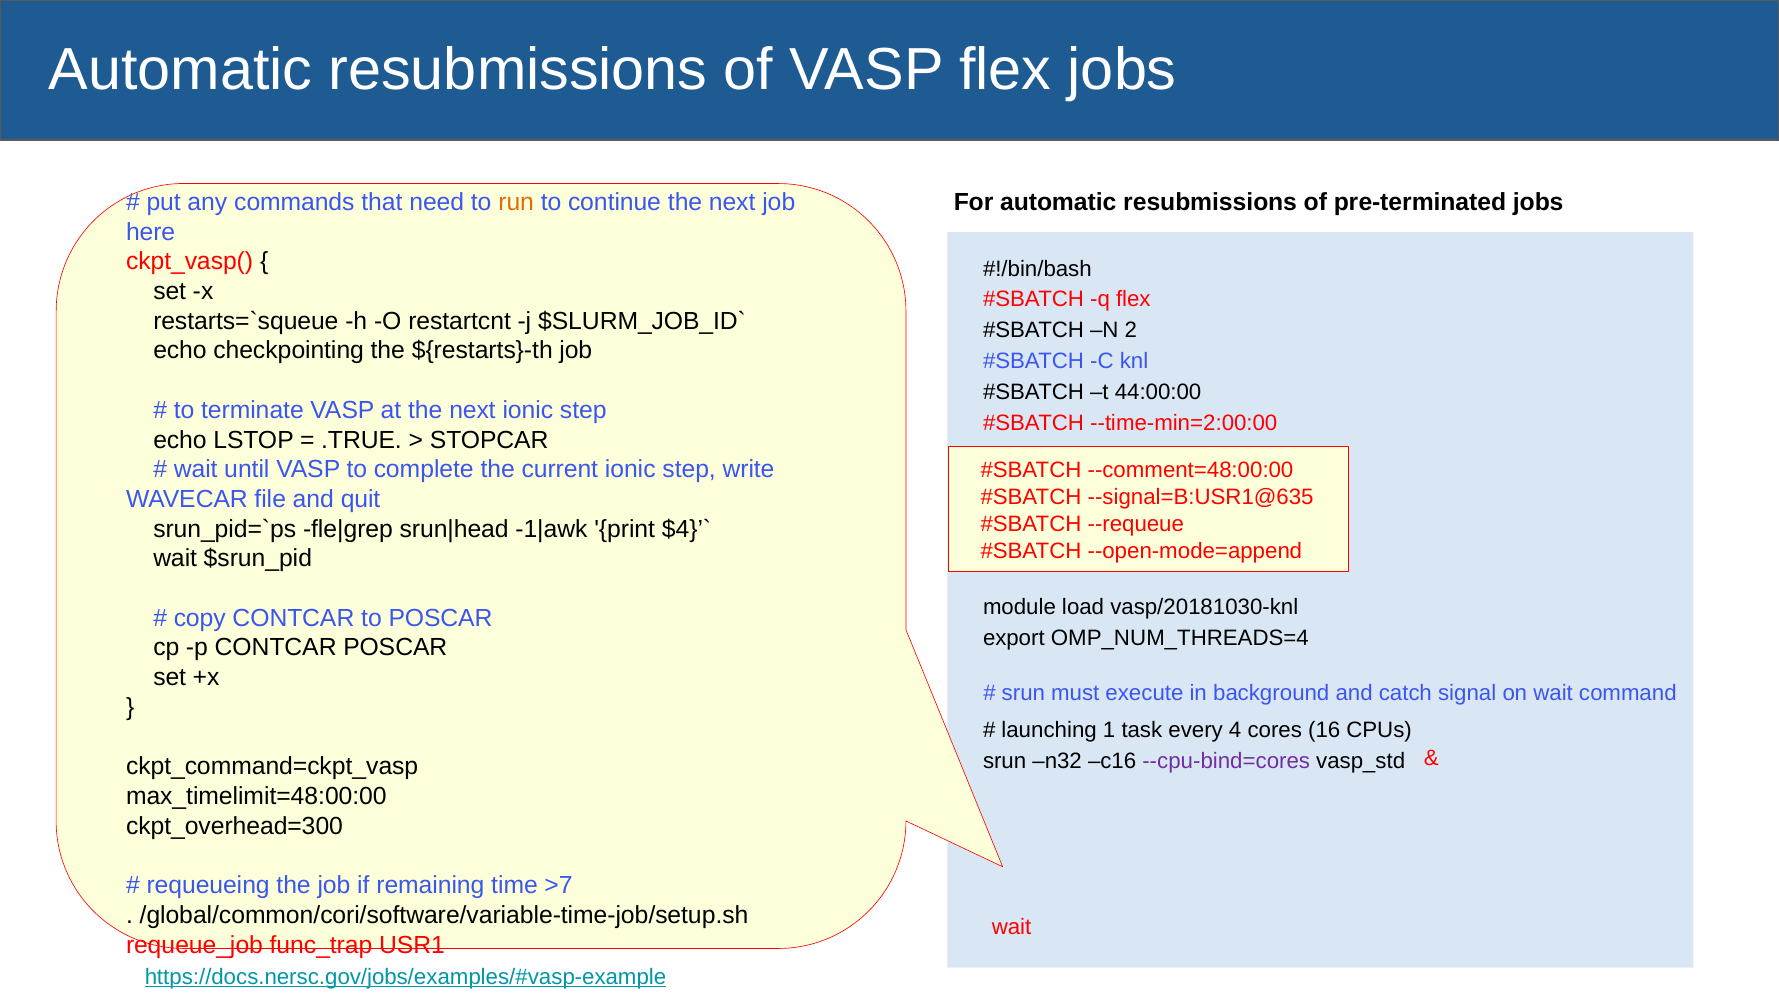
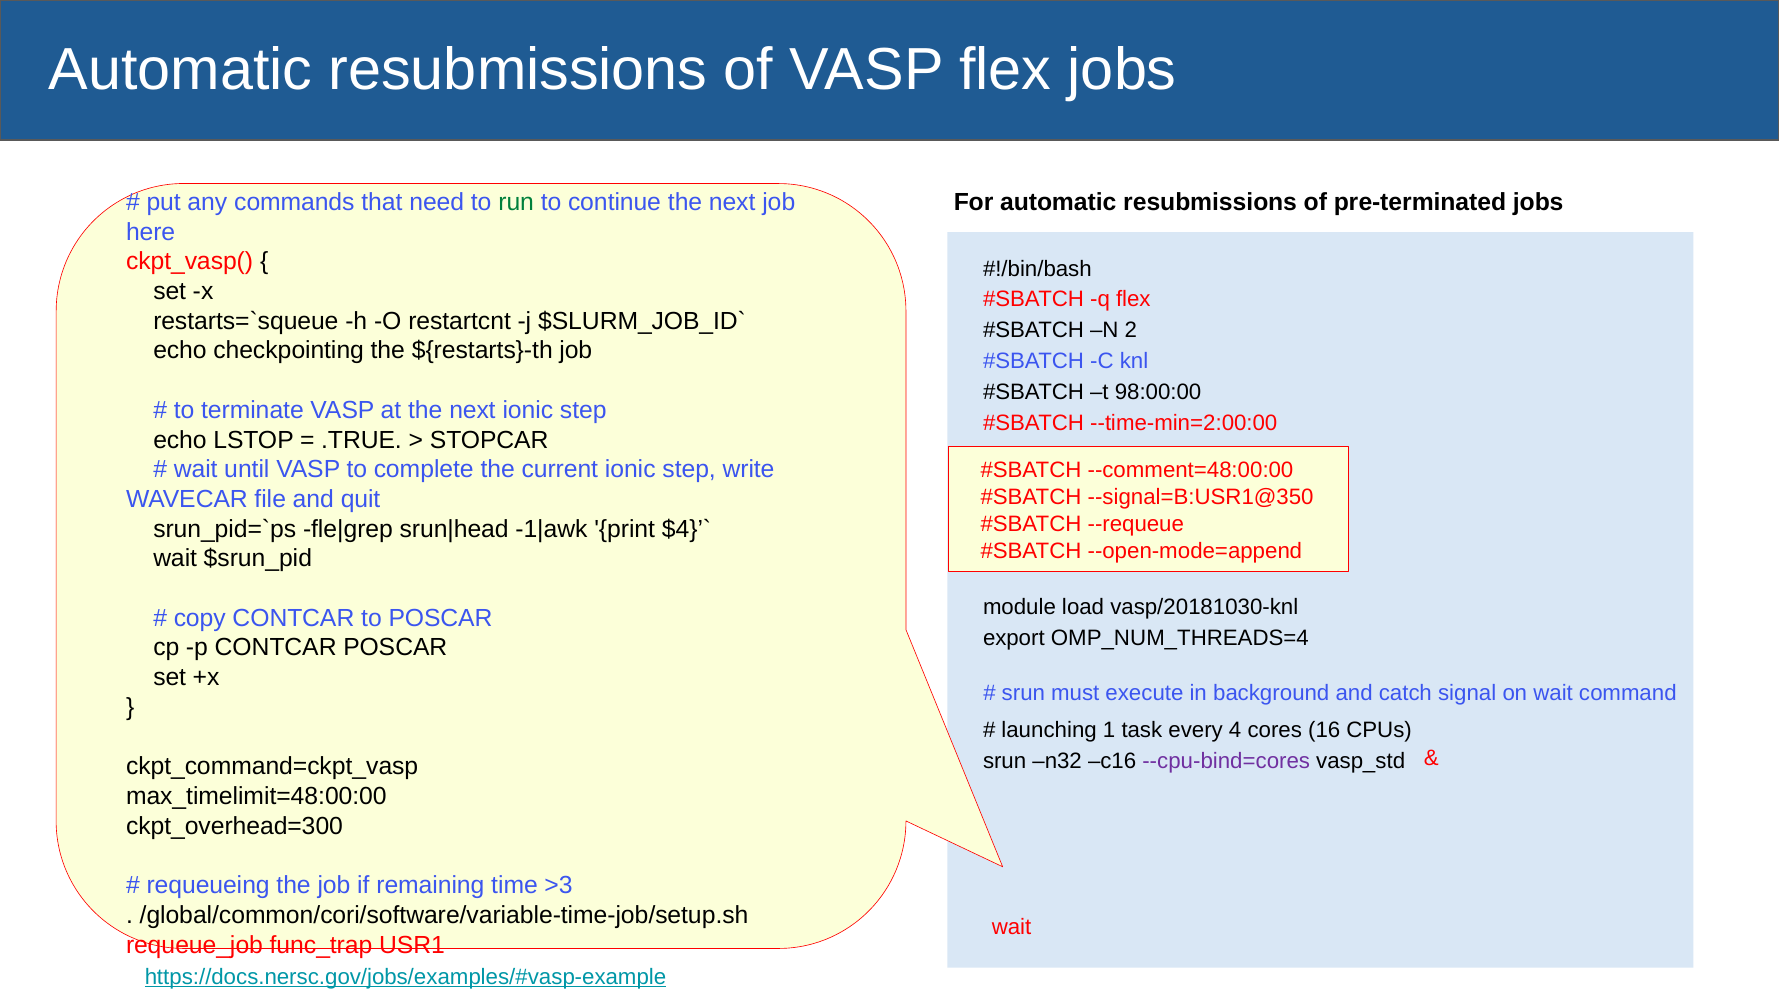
run colour: orange -> green
44:00:00: 44:00:00 -> 98:00:00
--signal=B:USR1@635: --signal=B:USR1@635 -> --signal=B:USR1@350
>7: >7 -> >3
